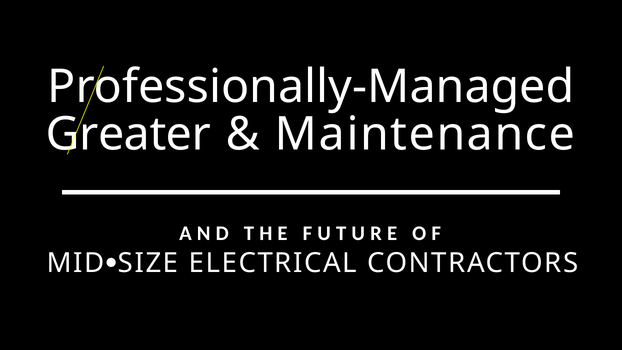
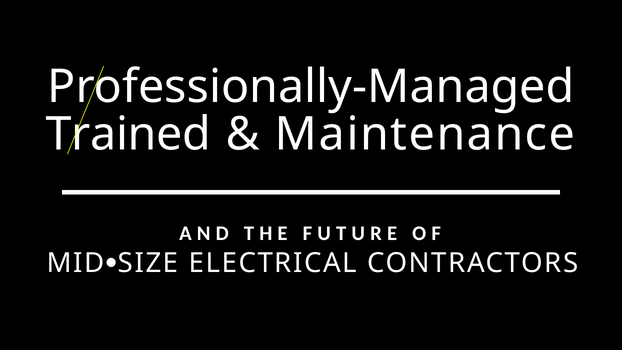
Greater: Greater -> Trained
